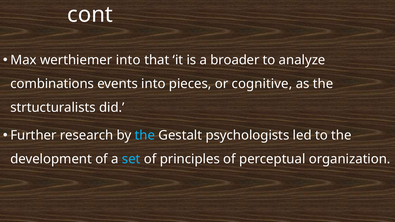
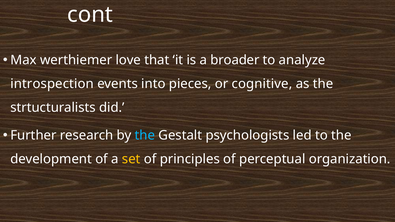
werthiemer into: into -> love
combinations: combinations -> introspection
set colour: light blue -> yellow
